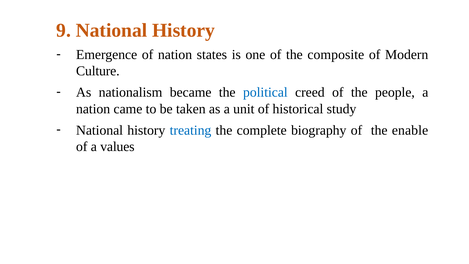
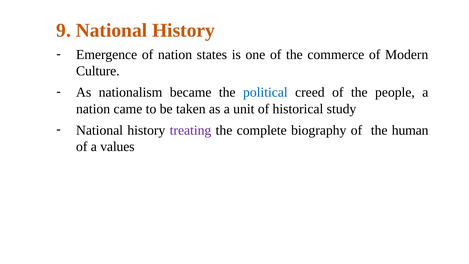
composite: composite -> commerce
treating colour: blue -> purple
enable: enable -> human
